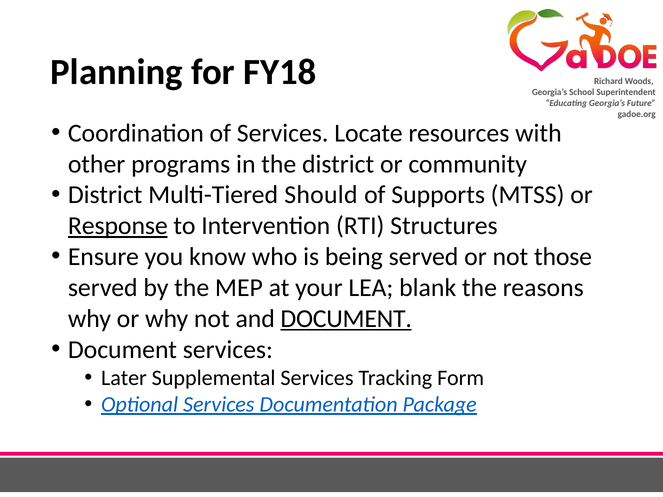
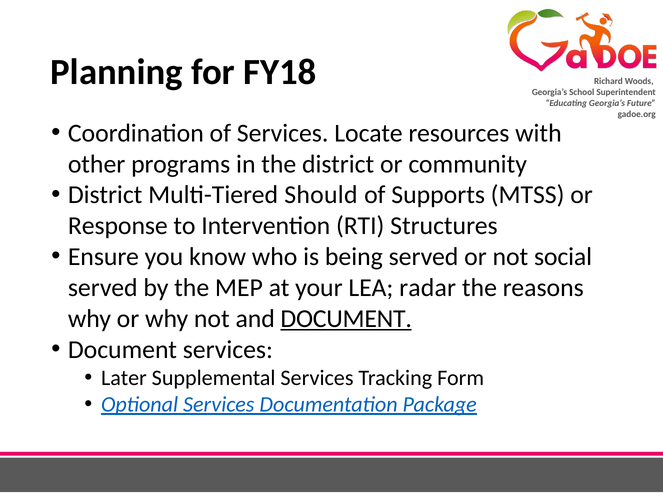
Response underline: present -> none
those: those -> social
blank: blank -> radar
